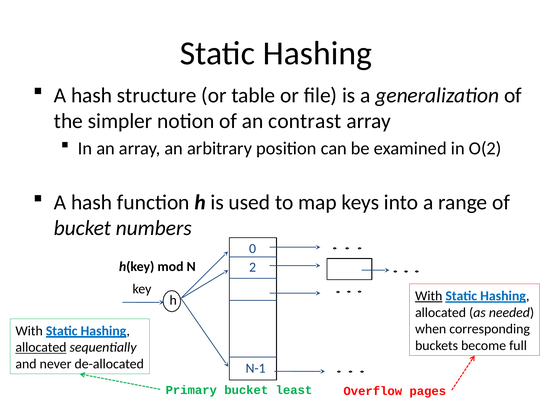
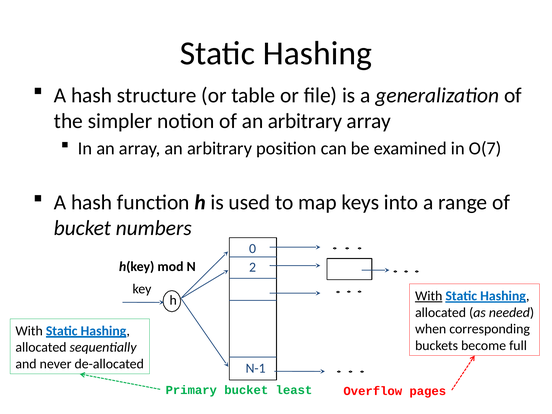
of an contrast: contrast -> arbitrary
O(2: O(2 -> O(7
allocated at (41, 347) underline: present -> none
